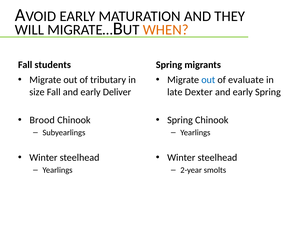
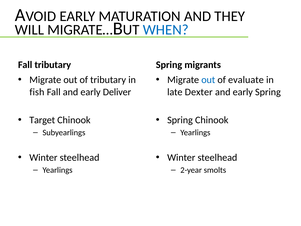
WHEN colour: orange -> blue
Fall students: students -> tributary
size: size -> fish
Brood: Brood -> Target
